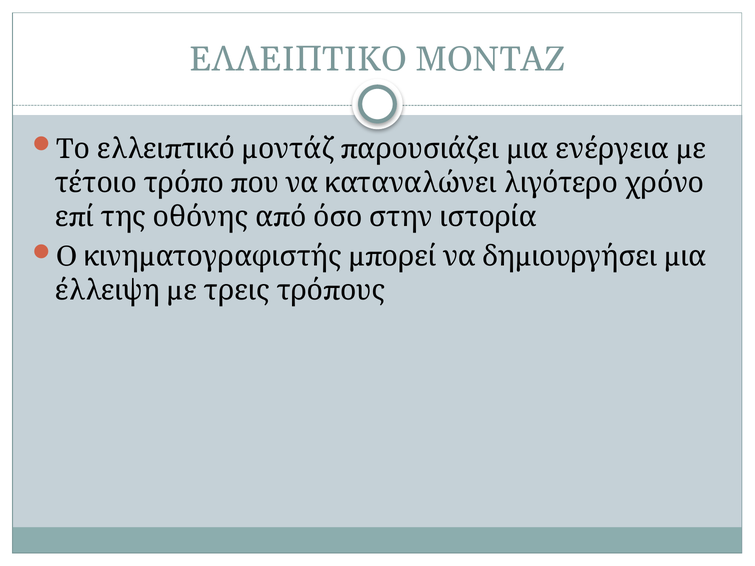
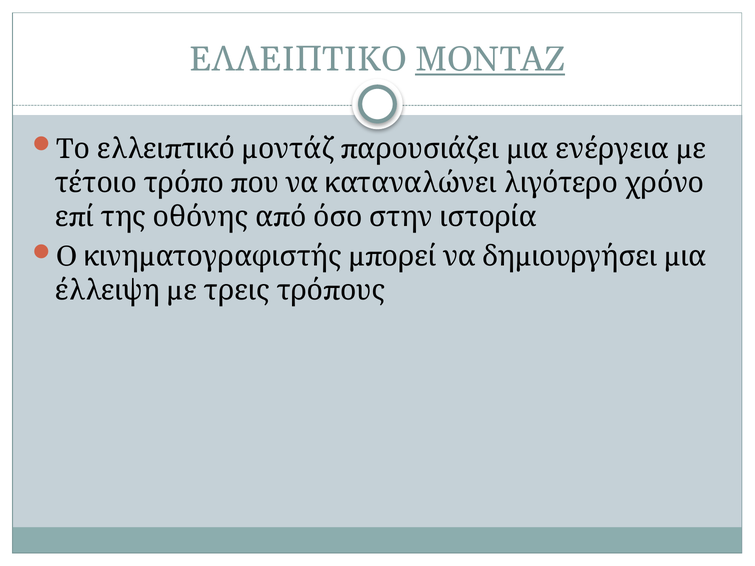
ΜΟΝΤΑΖ underline: none -> present
